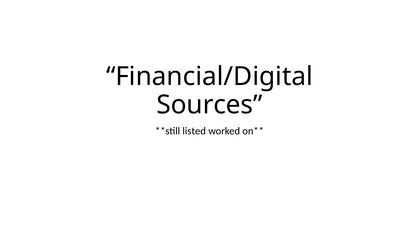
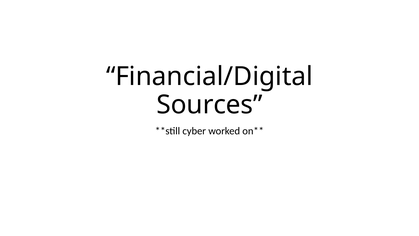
listed: listed -> cyber
